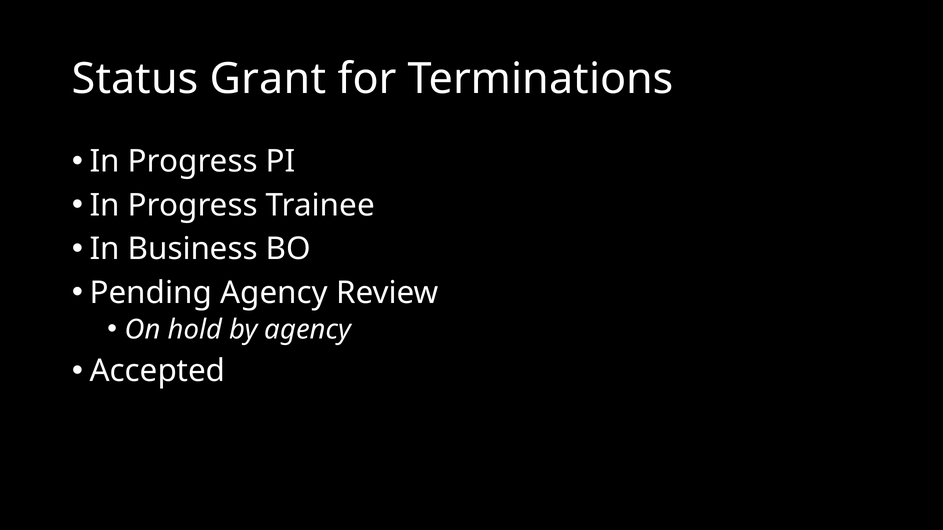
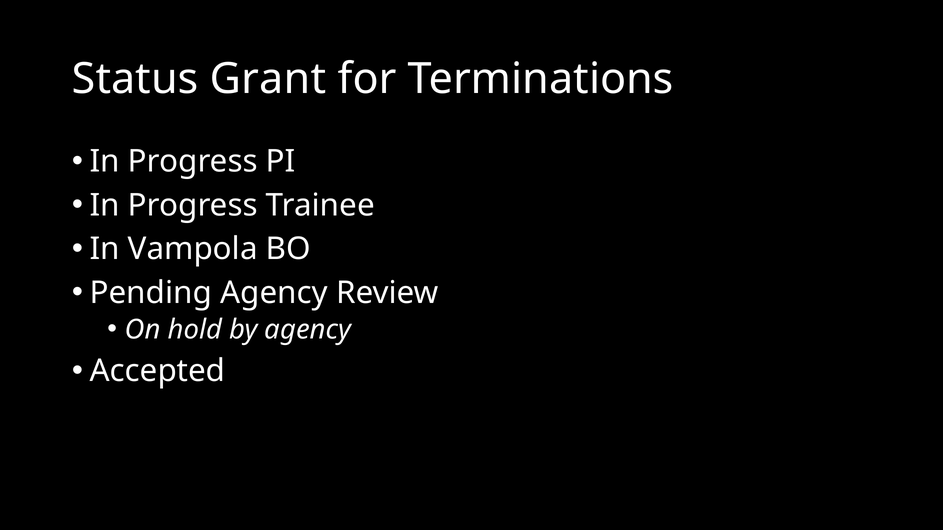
Business: Business -> Vampola
